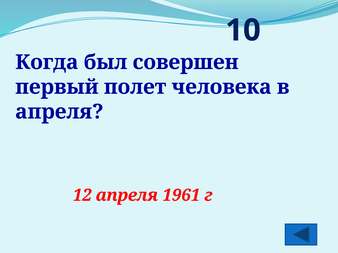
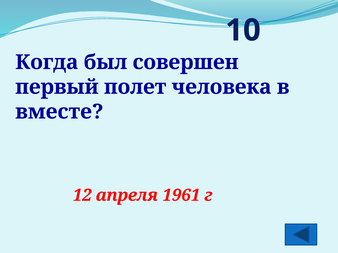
апреля at (59, 112): апреля -> вместе
